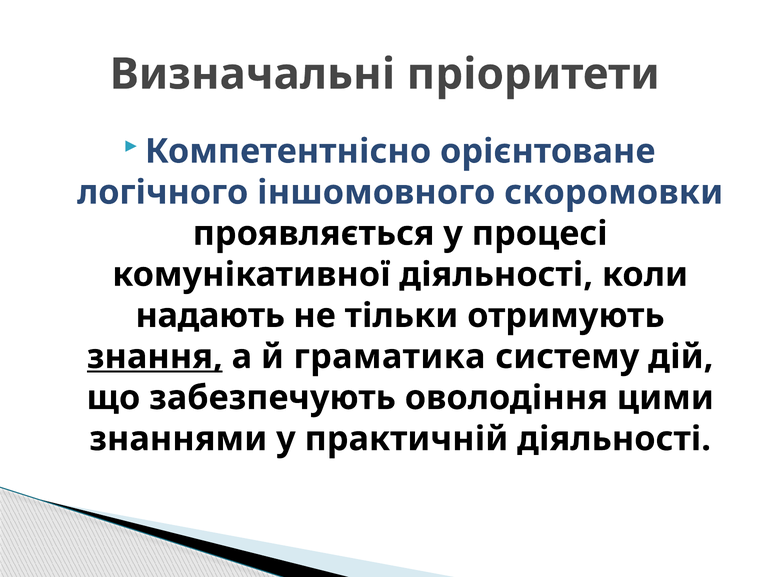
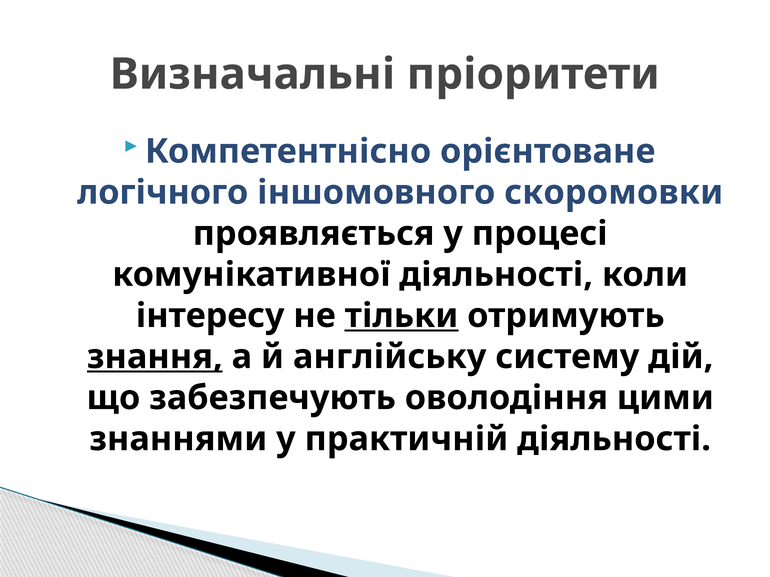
надають: надають -> інтересу
тільки underline: none -> present
граматика: граматика -> англійську
